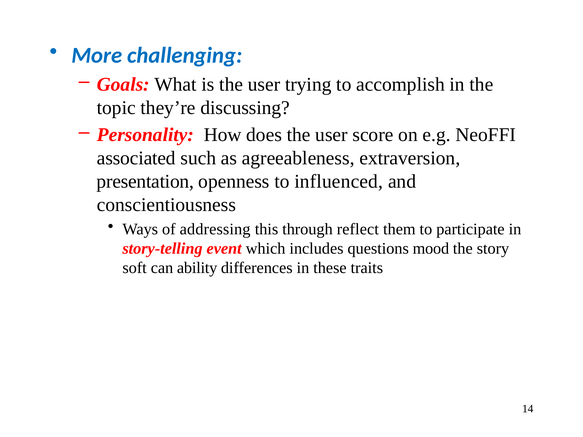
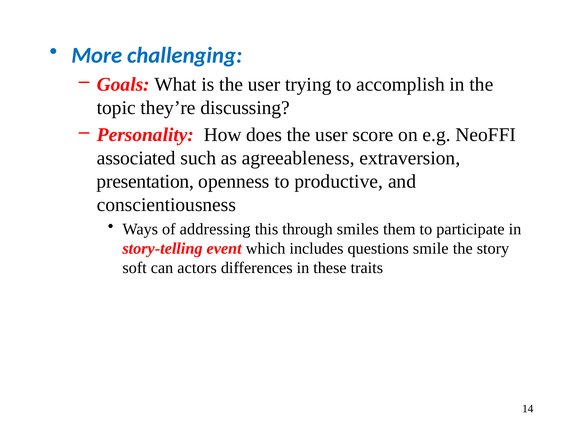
influenced: influenced -> productive
reflect: reflect -> smiles
mood: mood -> smile
ability: ability -> actors
